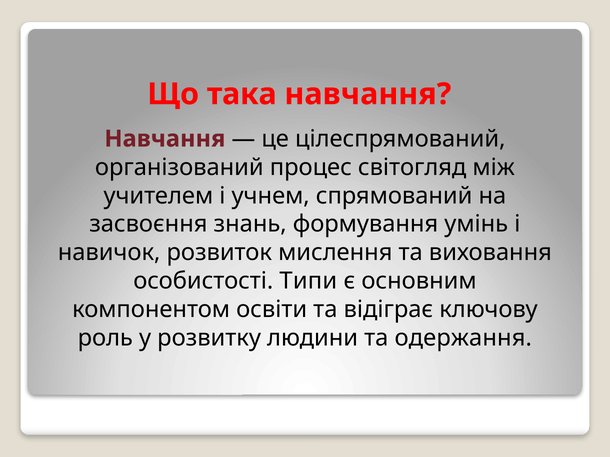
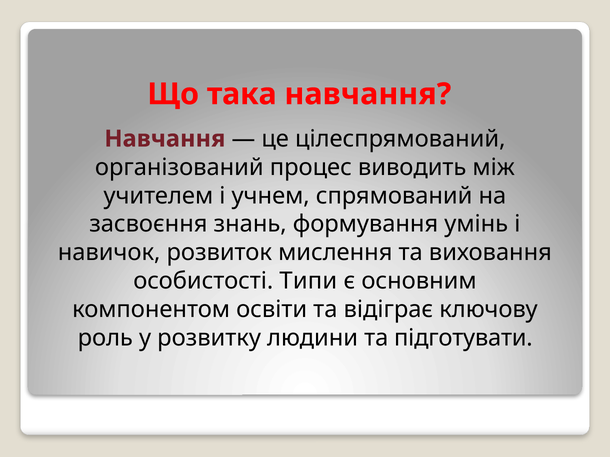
світогляд: світогляд -> виводить
одержання: одержання -> підготувати
